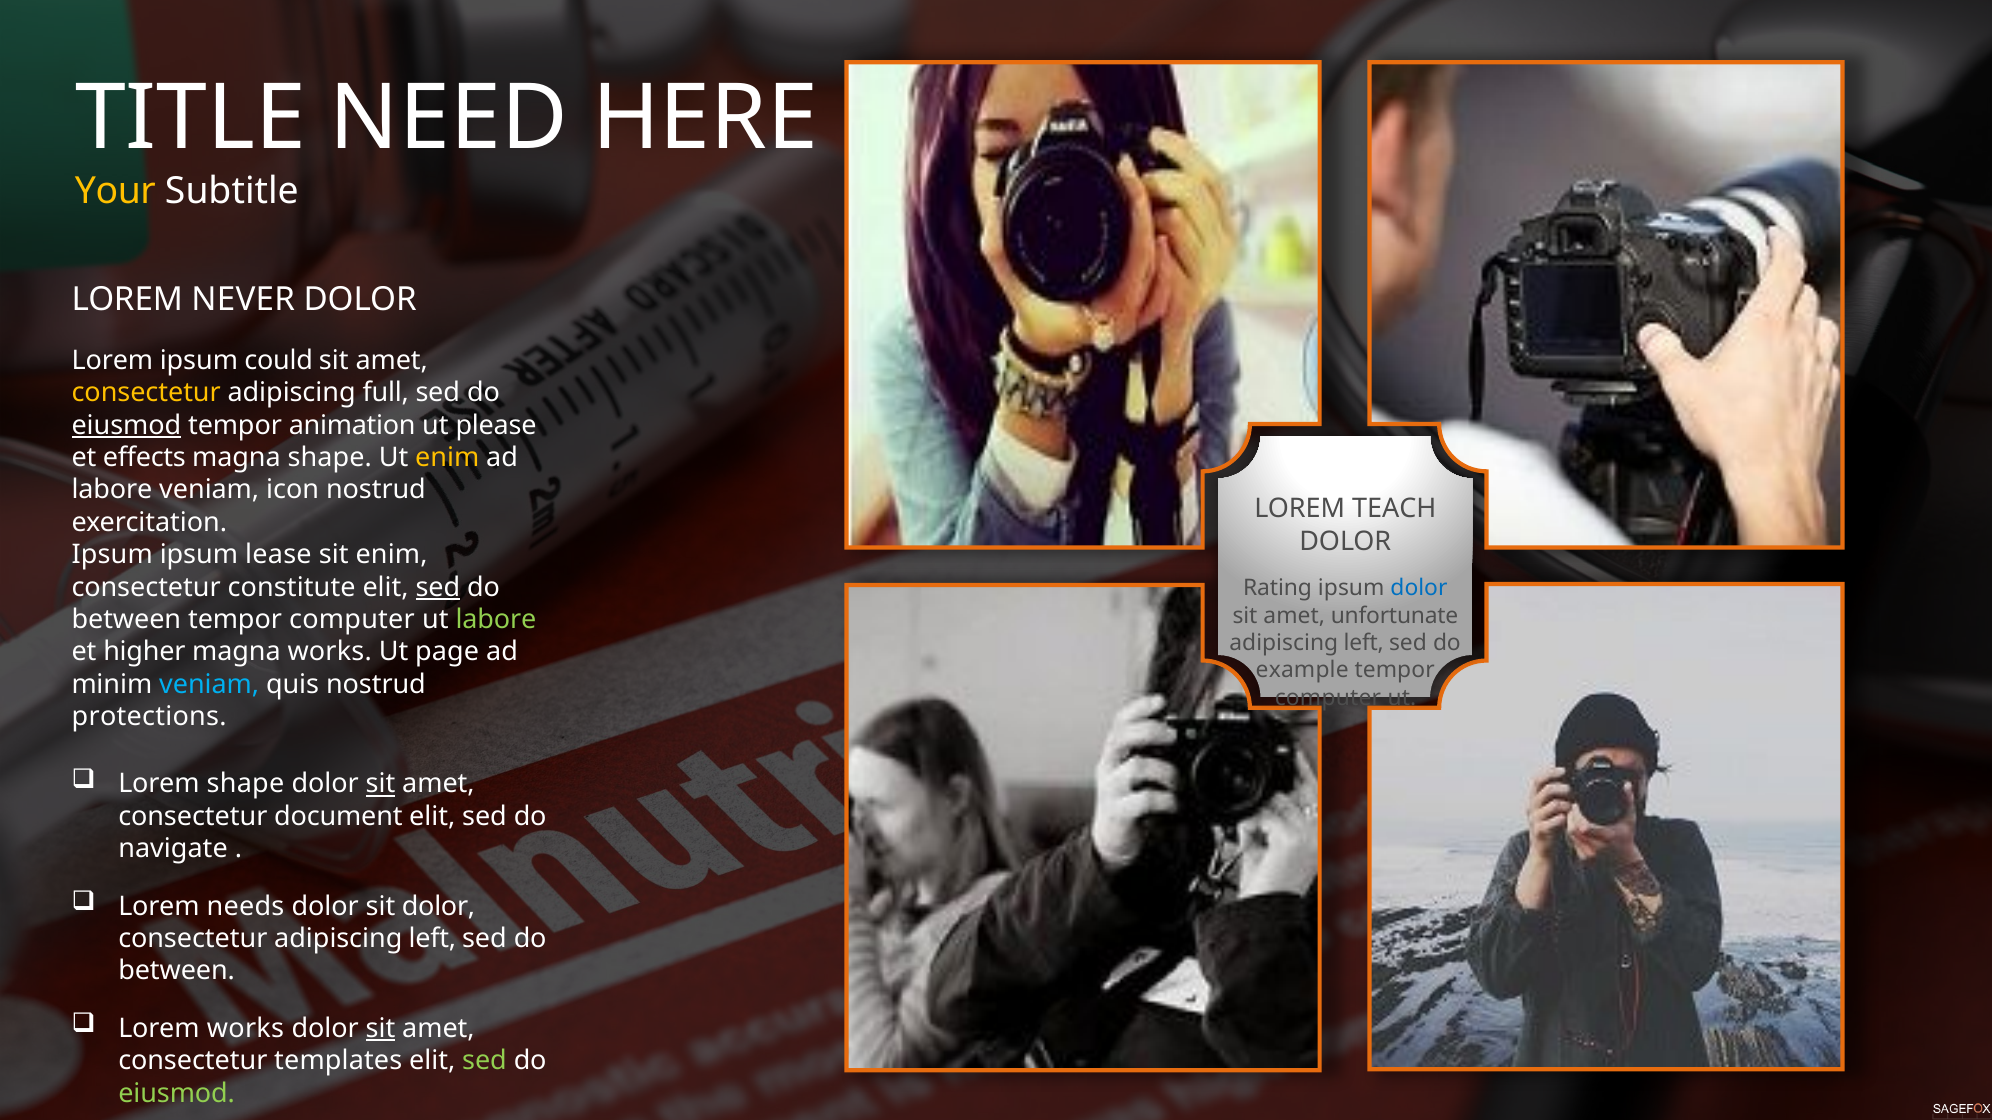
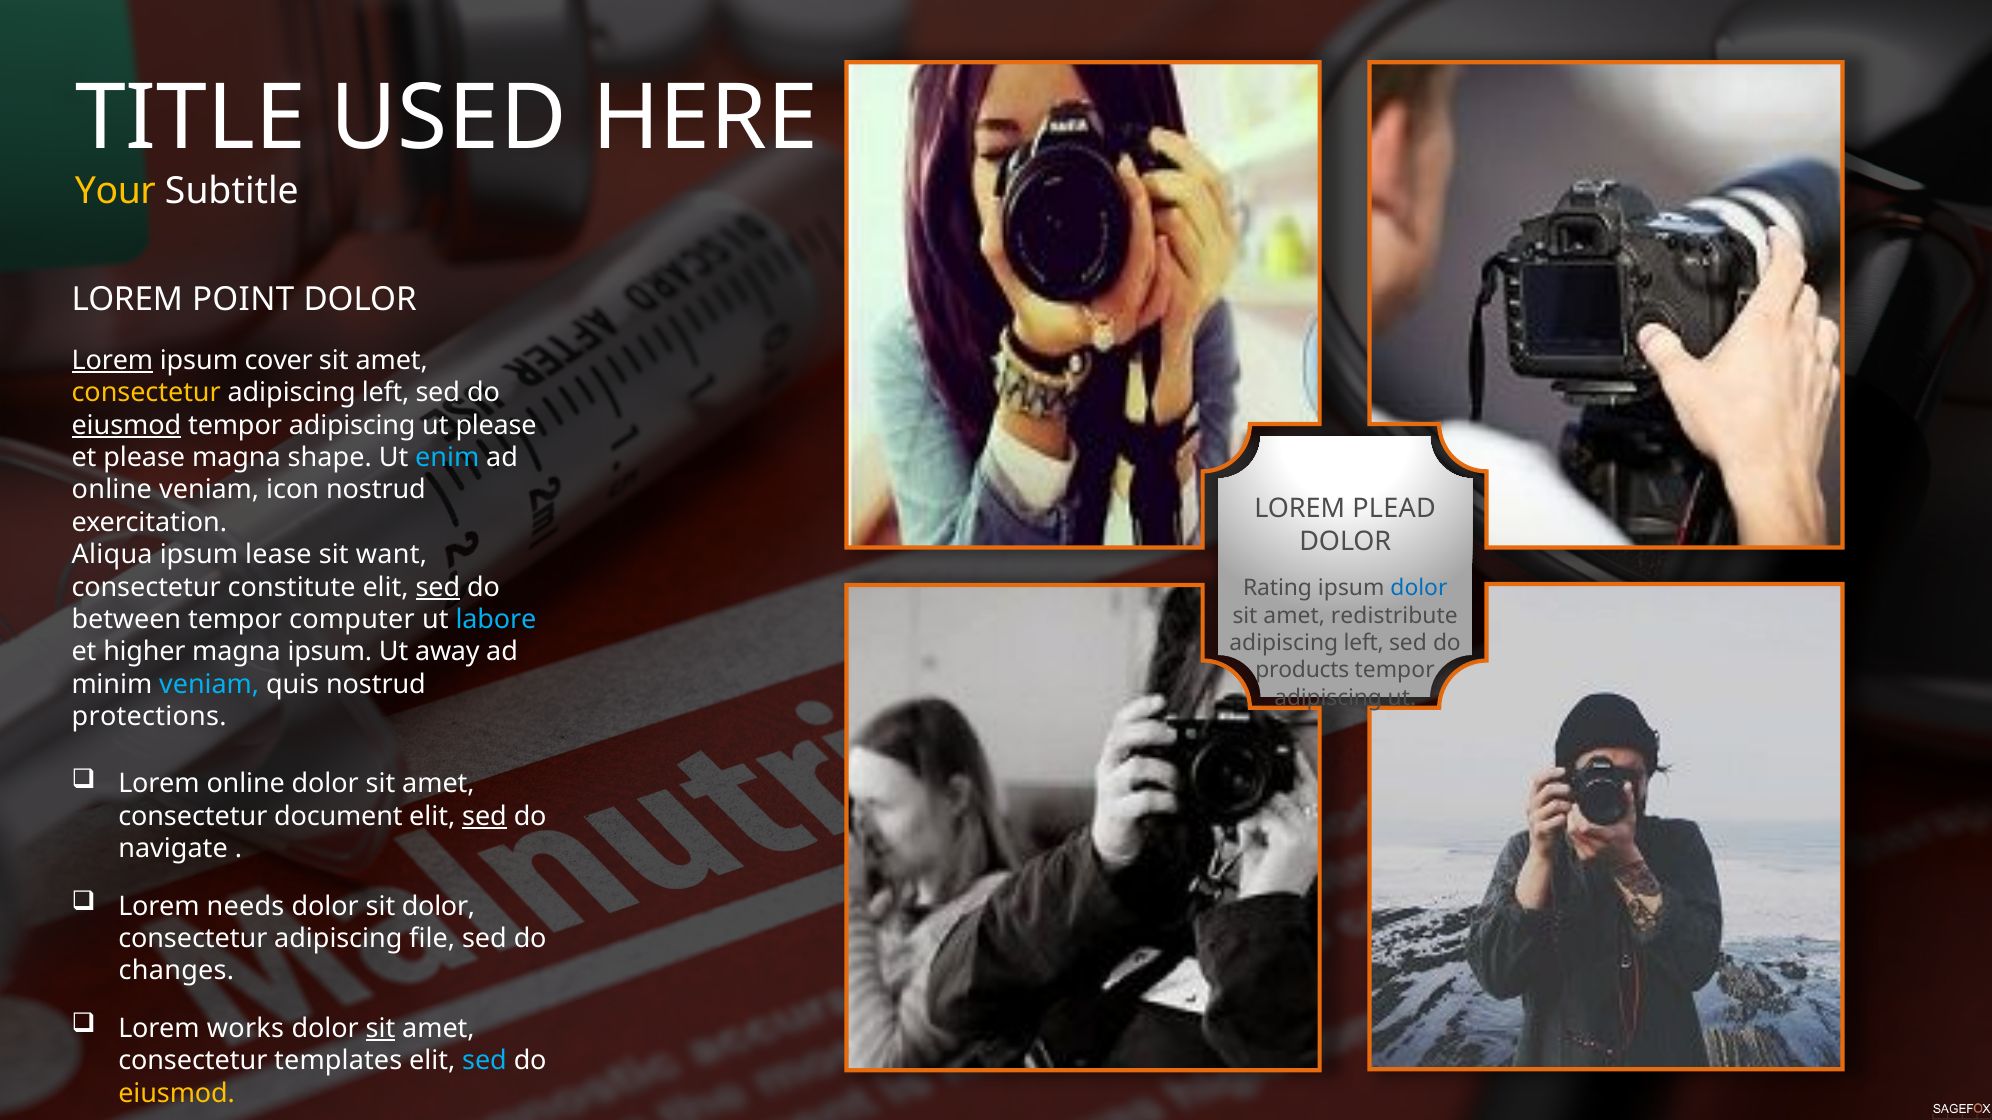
NEED: NEED -> USED
NEVER: NEVER -> POINT
Lorem at (112, 361) underline: none -> present
could: could -> cover
full at (386, 393): full -> left
animation at (352, 425): animation -> adipiscing
et effects: effects -> please
enim at (447, 458) colour: yellow -> light blue
labore at (112, 490): labore -> online
TEACH: TEACH -> PLEAD
Ipsum at (112, 555): Ipsum -> Aliqua
sit enim: enim -> want
unfortunate: unfortunate -> redistribute
labore at (496, 620) colour: light green -> light blue
magna works: works -> ipsum
page: page -> away
example: example -> products
computer at (1328, 698): computer -> adipiscing
Lorem shape: shape -> online
sit at (380, 784) underline: present -> none
sed at (485, 817) underline: none -> present
consectetur adipiscing left: left -> file
between at (177, 971): between -> changes
sed at (485, 1061) colour: light green -> light blue
eiusmod at (177, 1094) colour: light green -> yellow
